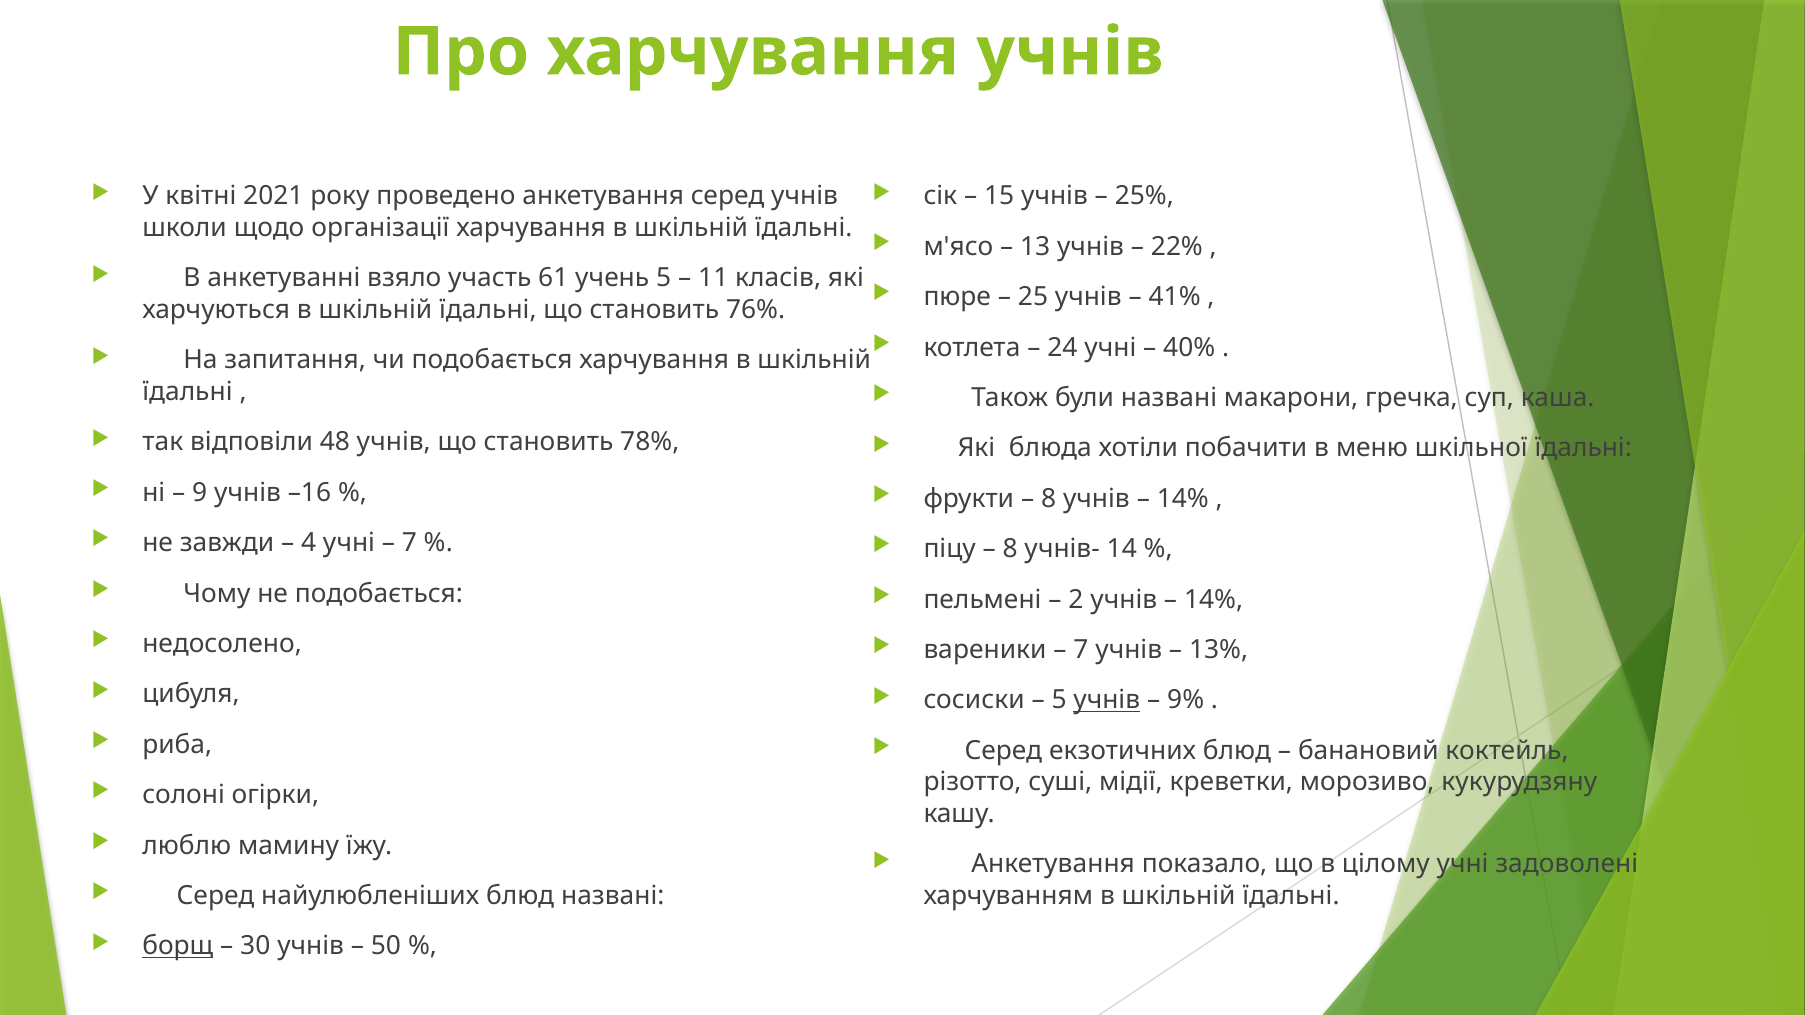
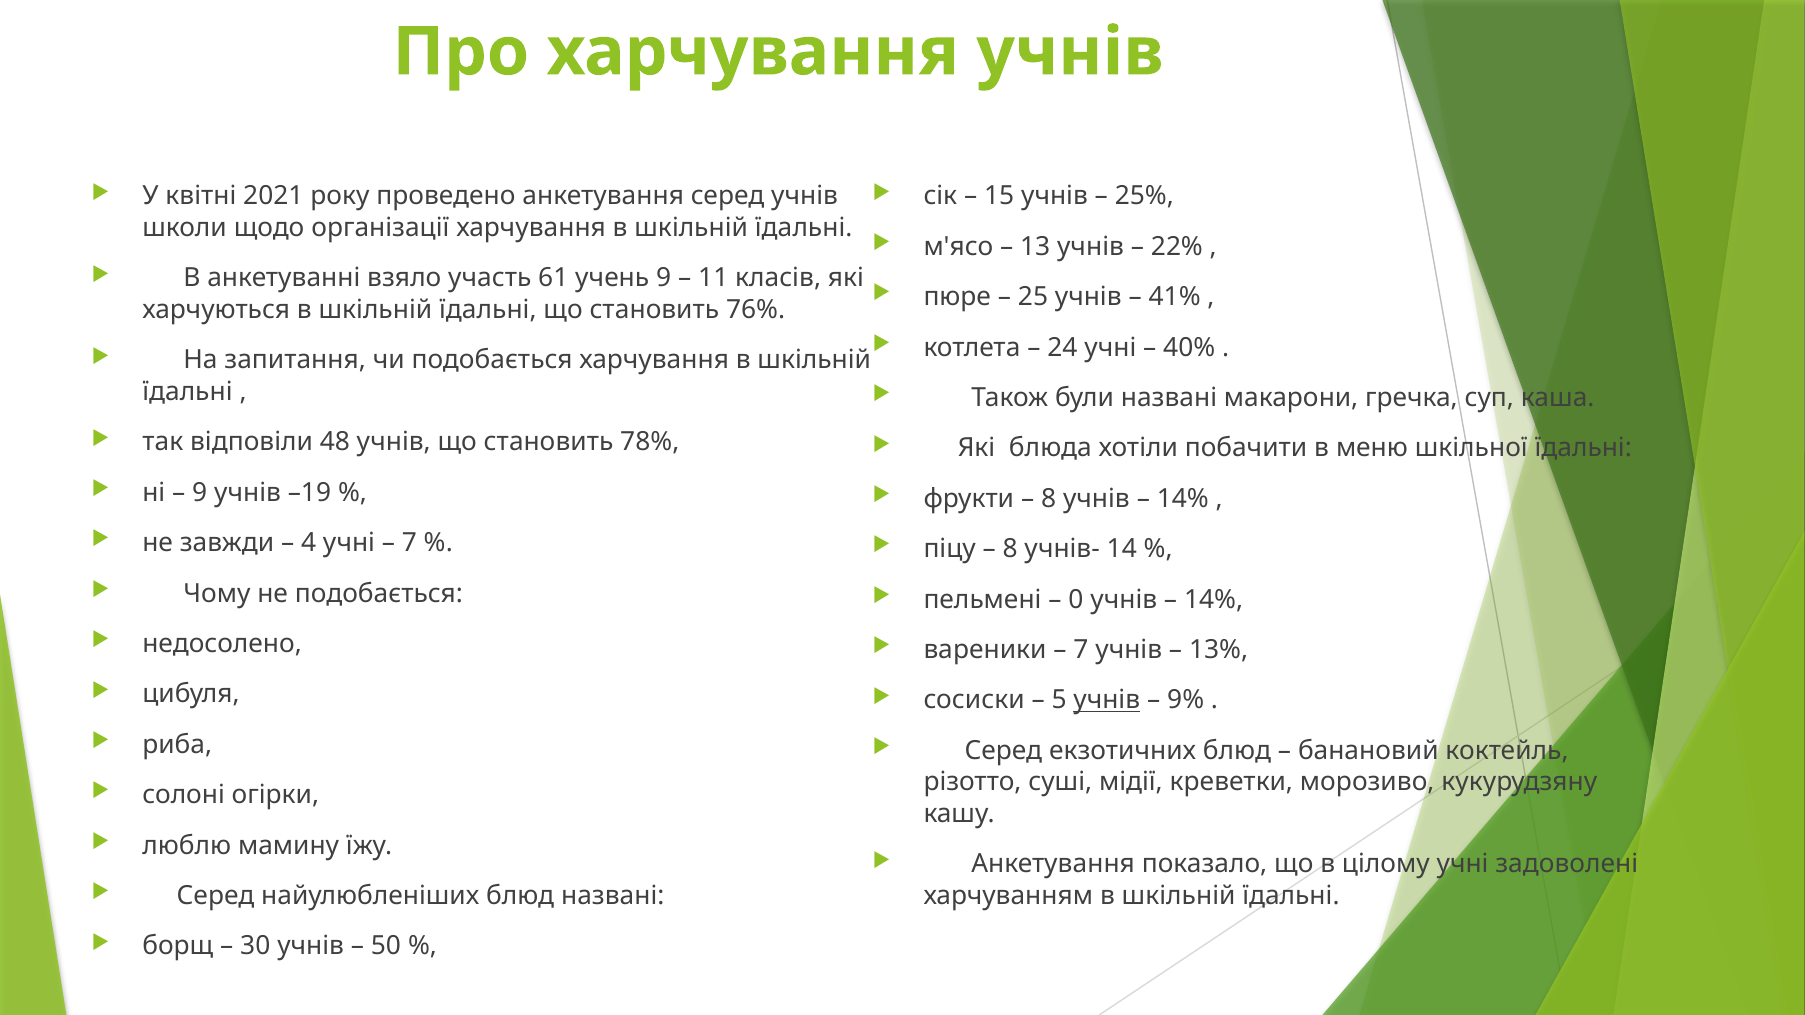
учень 5: 5 -> 9
–16: –16 -> –19
2: 2 -> 0
борщ underline: present -> none
